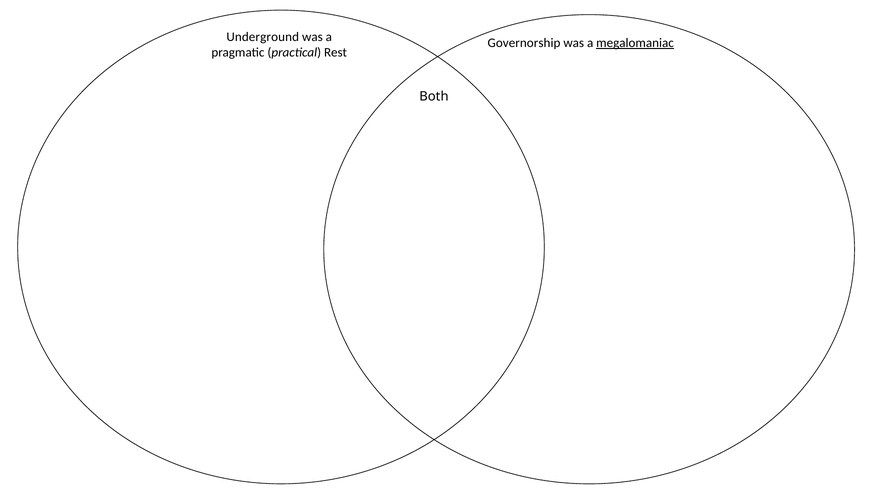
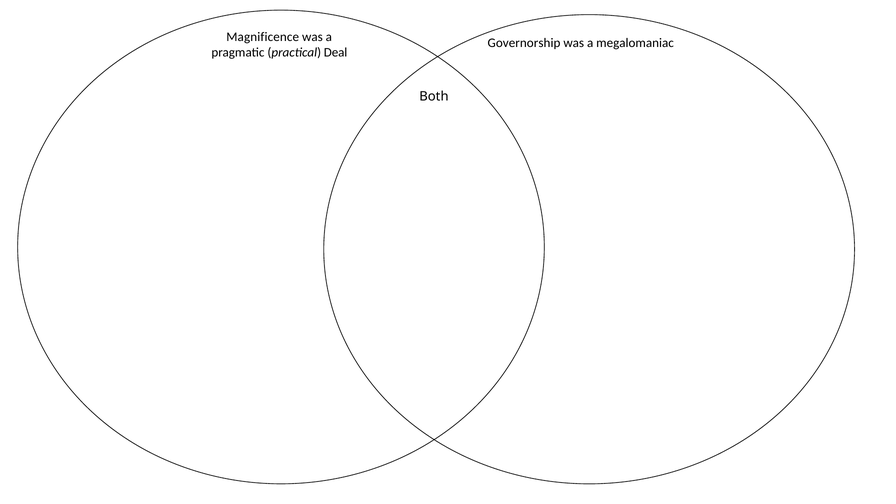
Underground: Underground -> Magnificence
megalomaniac underline: present -> none
Rest: Rest -> Deal
